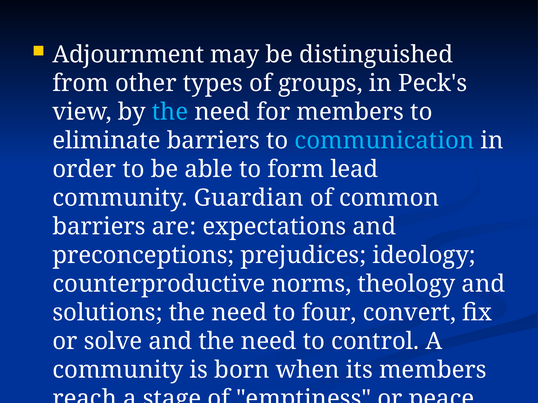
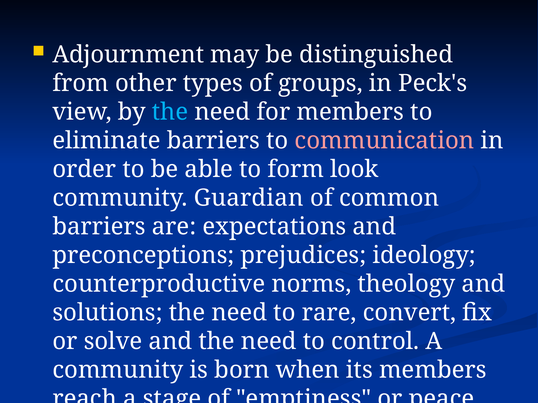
communication colour: light blue -> pink
lead: lead -> look
four: four -> rare
